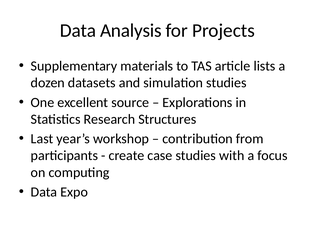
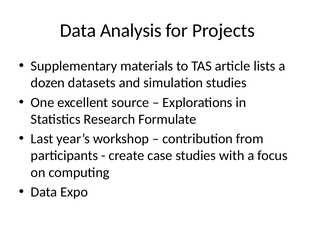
Structures: Structures -> Formulate
